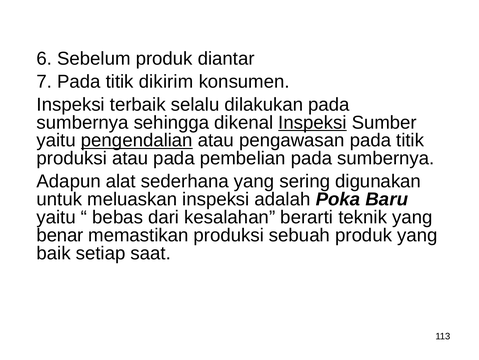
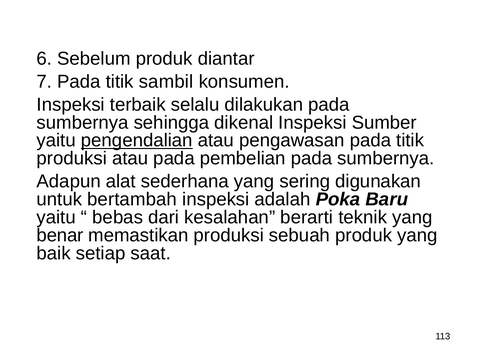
dikirim: dikirim -> sambil
Inspeksi at (312, 122) underline: present -> none
meluaskan: meluaskan -> bertambah
